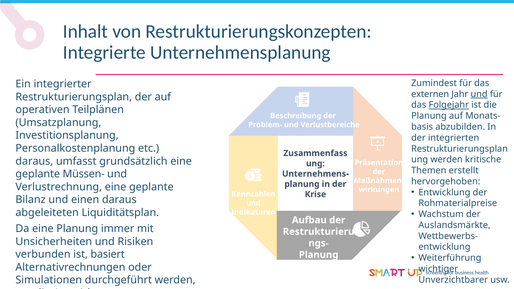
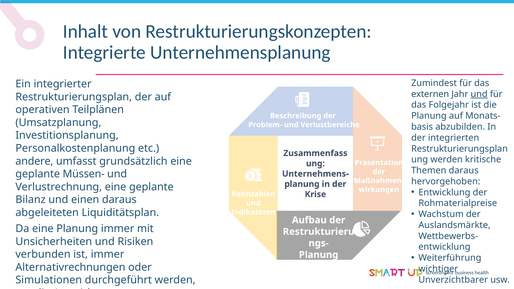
Folgejahr underline: present -> none
daraus at (34, 161): daraus -> andere
Themen erstellt: erstellt -> daraus
ist basiert: basiert -> immer
